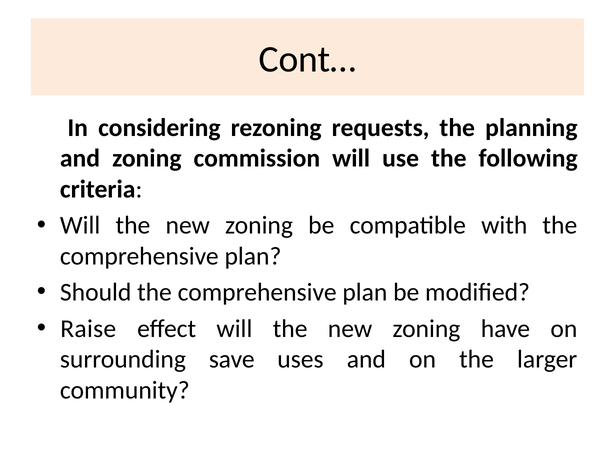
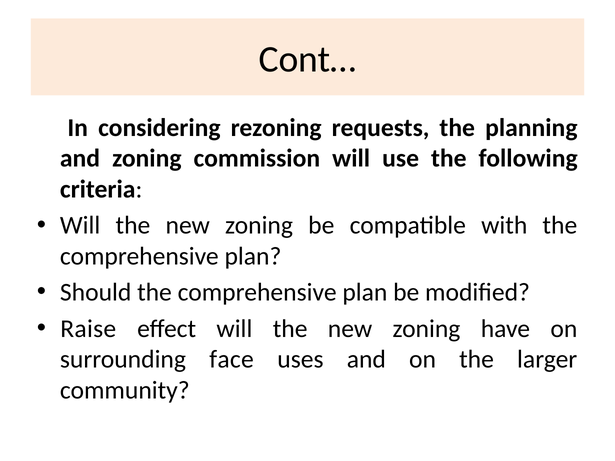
save: save -> face
